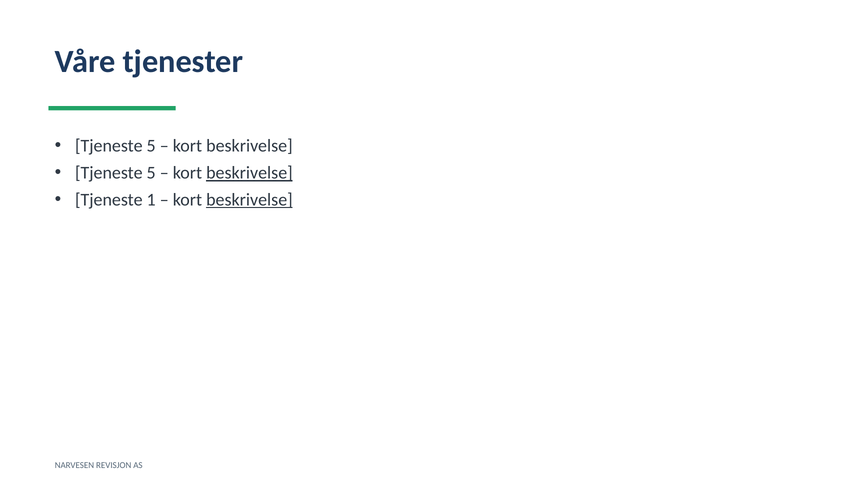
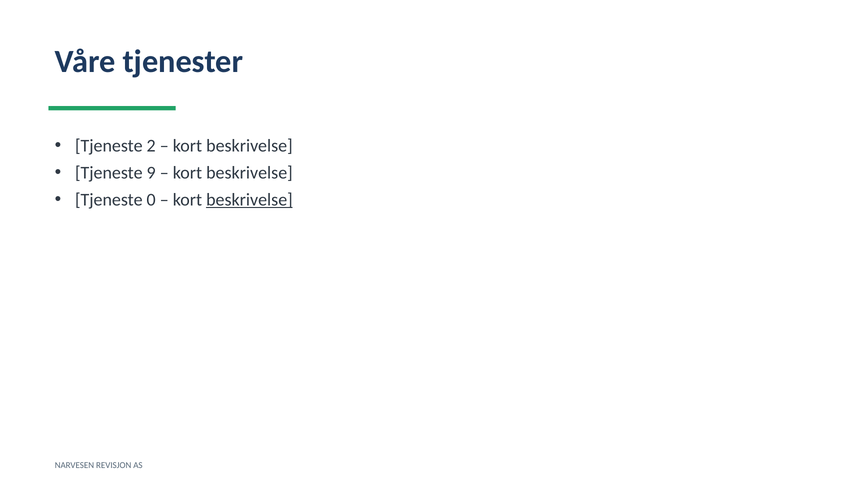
5 at (151, 146): 5 -> 2
5 at (151, 173): 5 -> 9
beskrivelse at (249, 173) underline: present -> none
1: 1 -> 0
